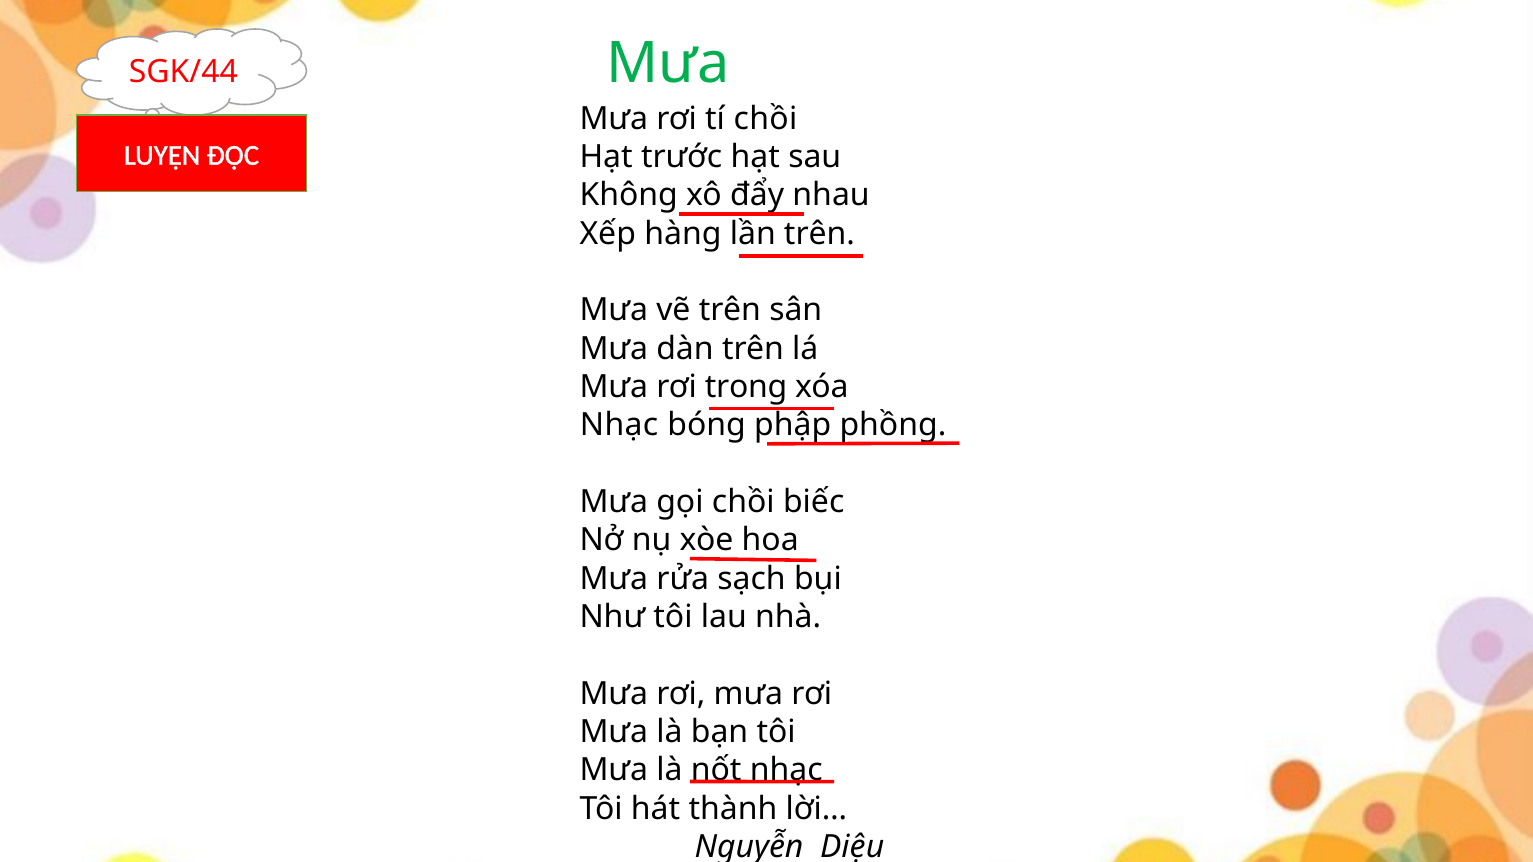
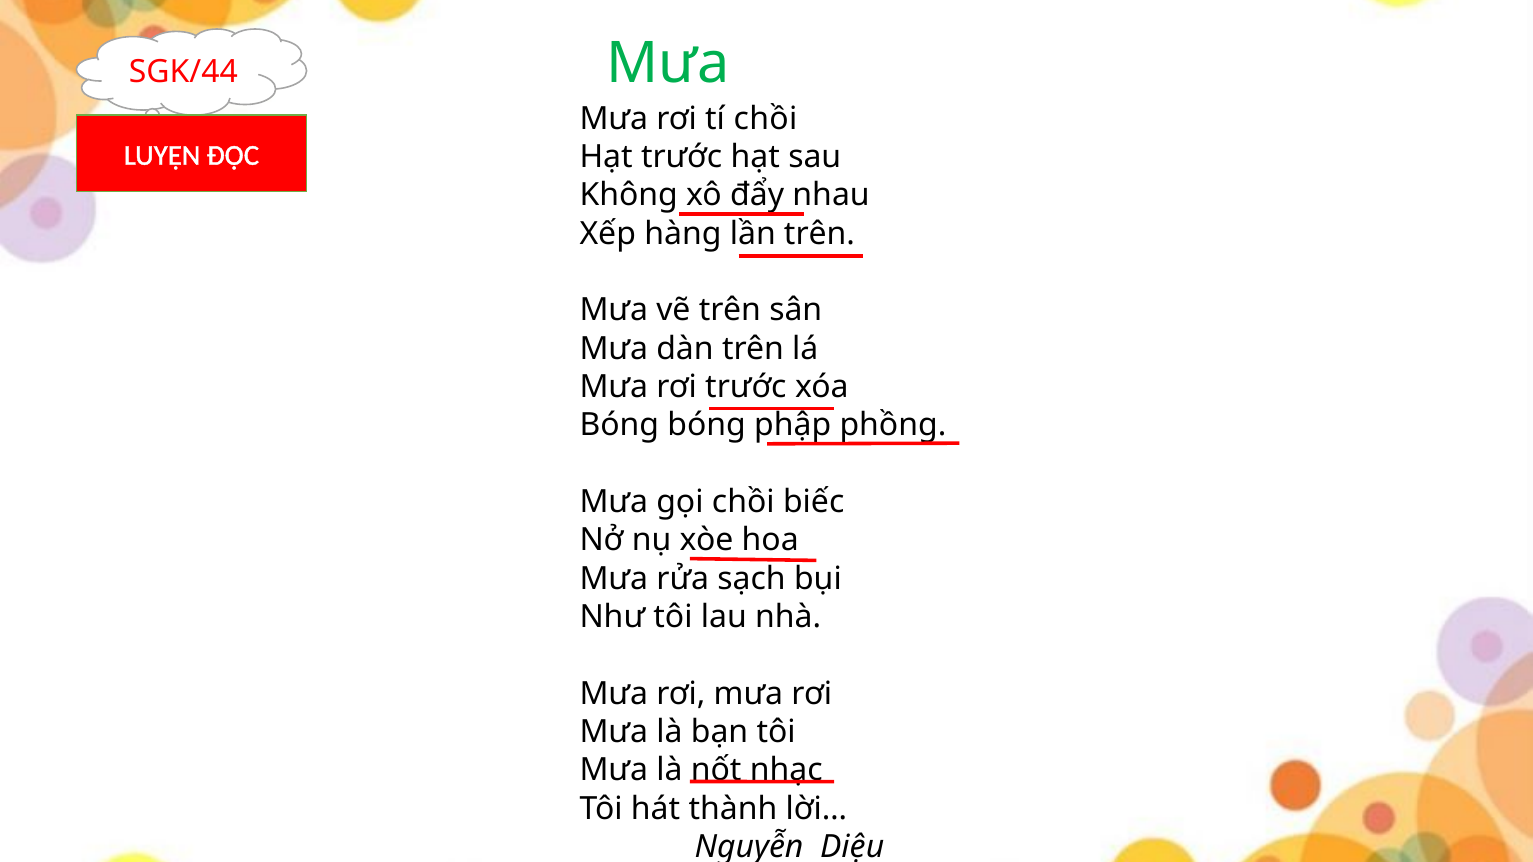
rơi trong: trong -> trước
Nhạc at (619, 425): Nhạc -> Bóng
